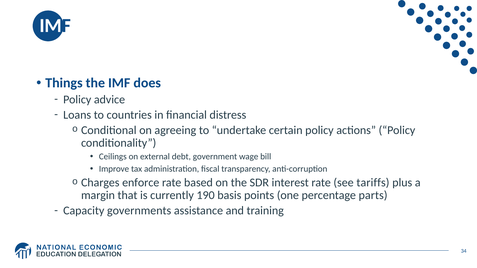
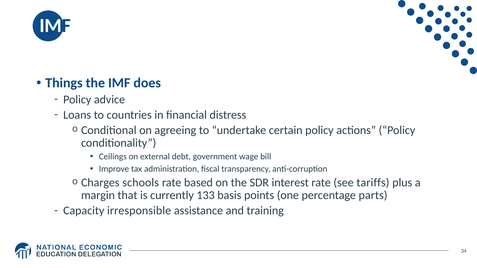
enforce: enforce -> schools
190: 190 -> 133
governments: governments -> irresponsible
